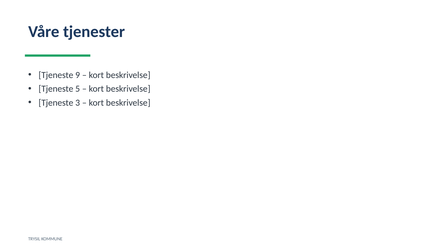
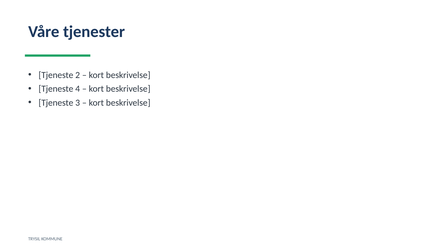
9: 9 -> 2
5: 5 -> 4
